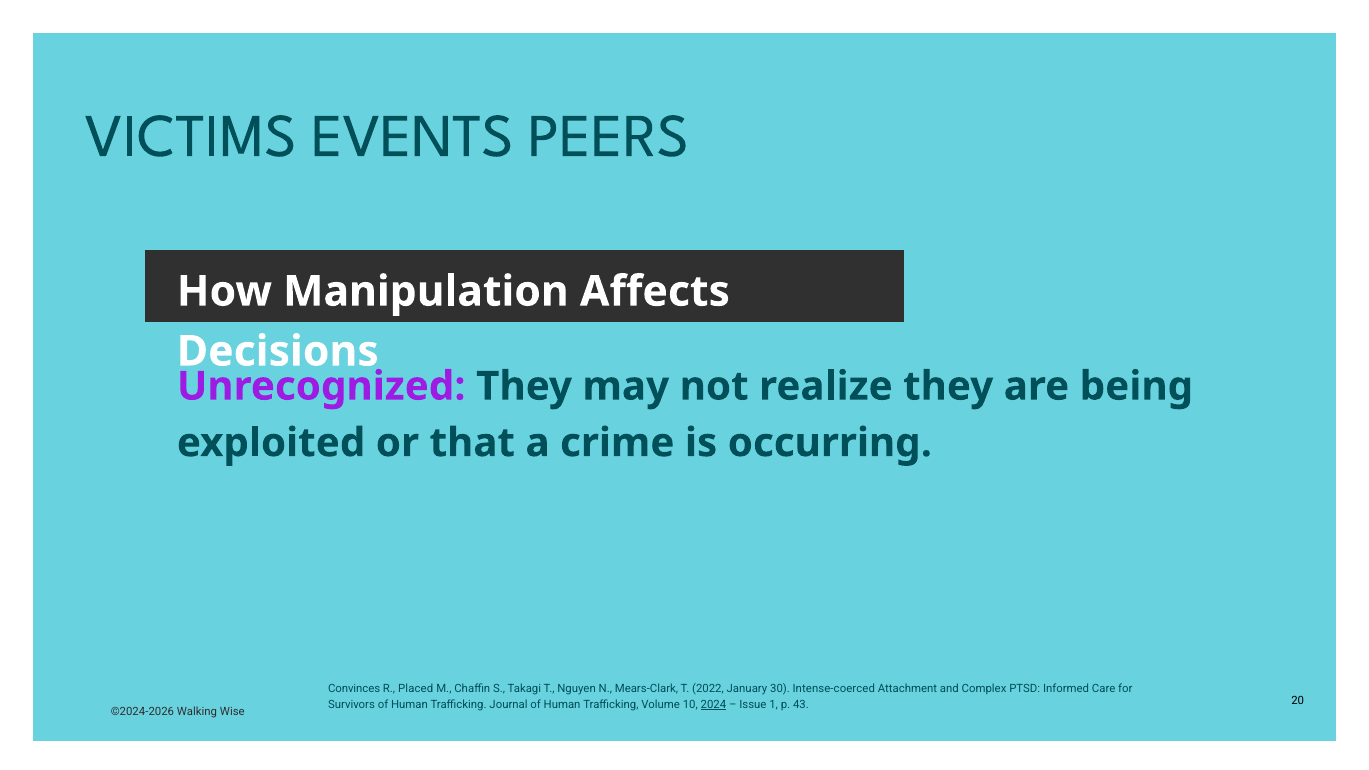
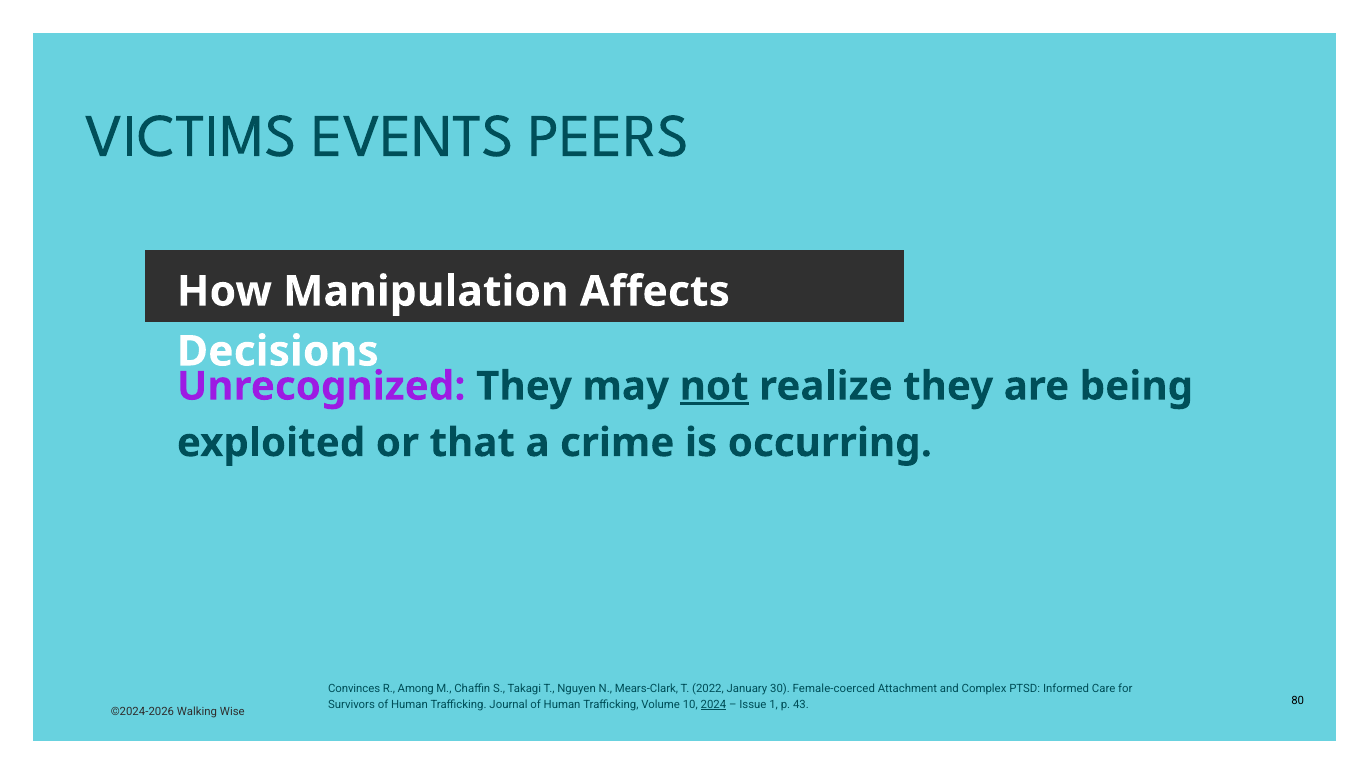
not underline: none -> present
Placed: Placed -> Among
Intense-coerced: Intense-coerced -> Female-coerced
20: 20 -> 80
